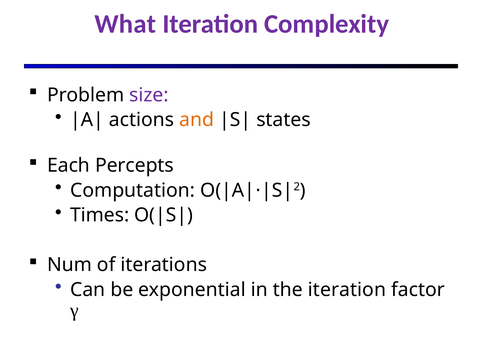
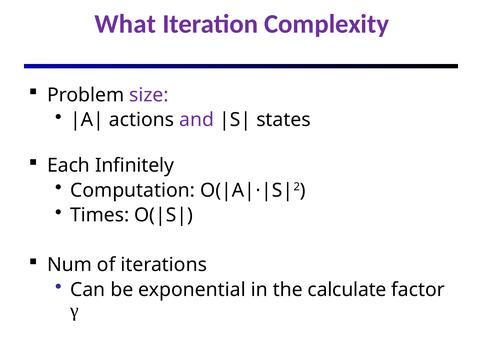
and colour: orange -> purple
Percepts: Percepts -> Infinitely
the iteration: iteration -> calculate
